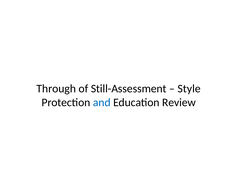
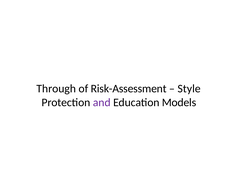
Still-Assessment: Still-Assessment -> Risk-Assessment
and colour: blue -> purple
Review: Review -> Models
